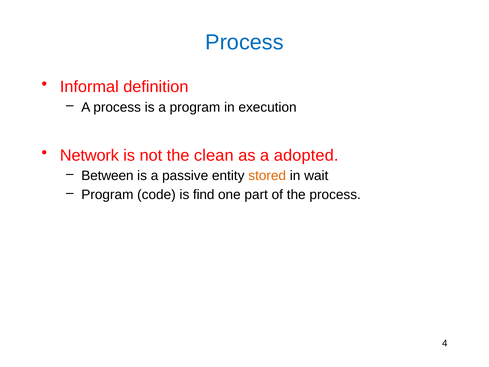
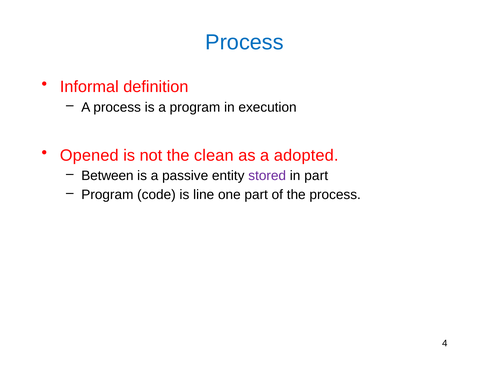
Network: Network -> Opened
stored colour: orange -> purple
in wait: wait -> part
find: find -> line
